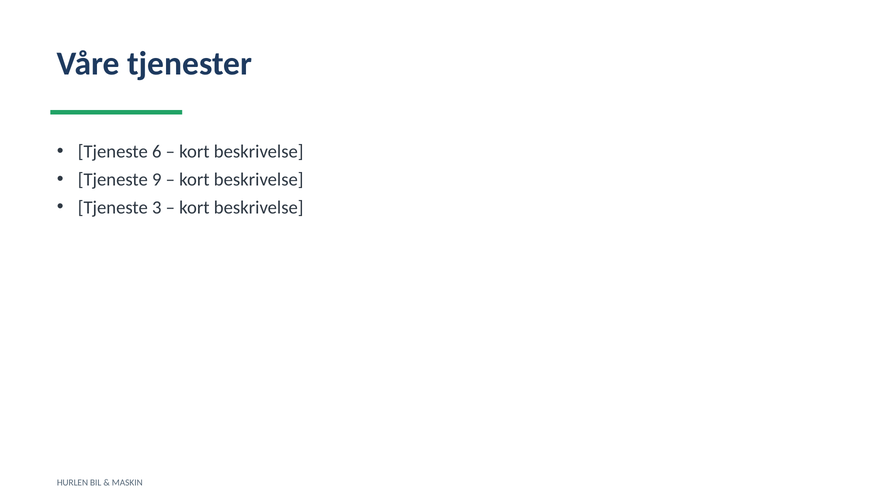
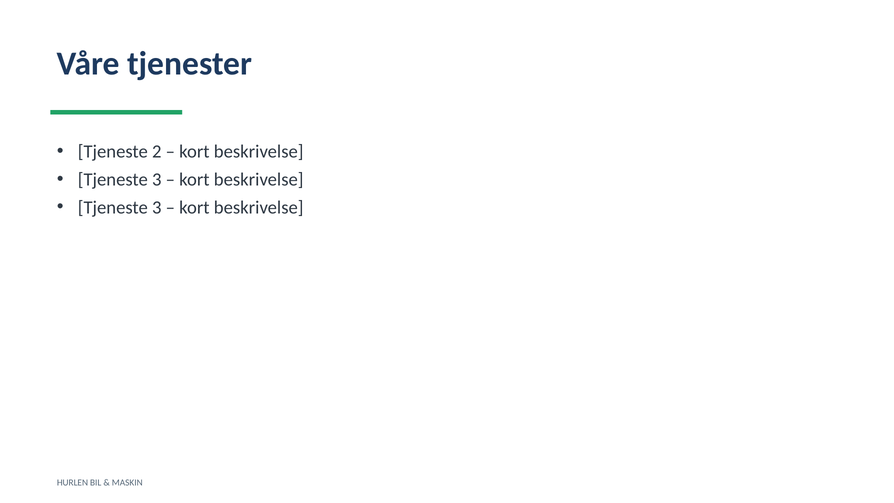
6: 6 -> 2
9 at (157, 179): 9 -> 3
